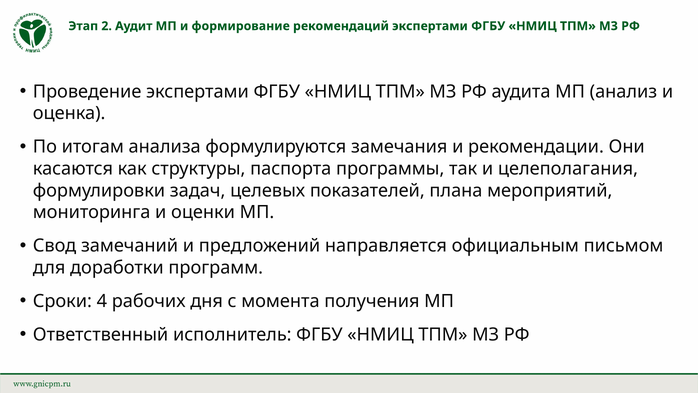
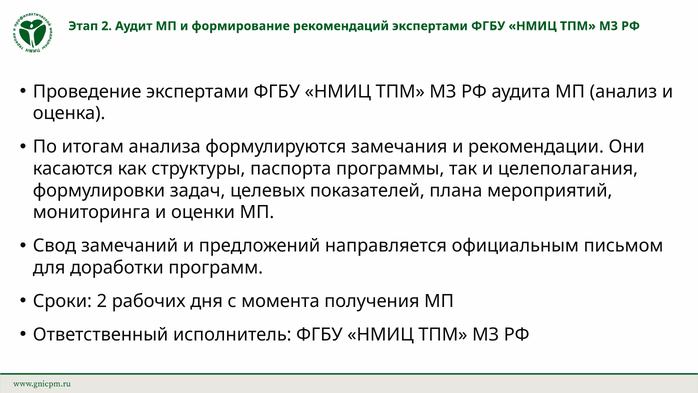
Сроки 4: 4 -> 2
